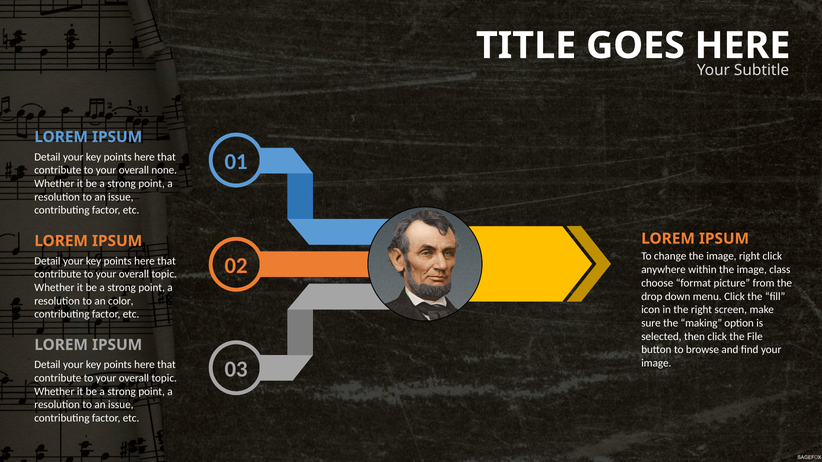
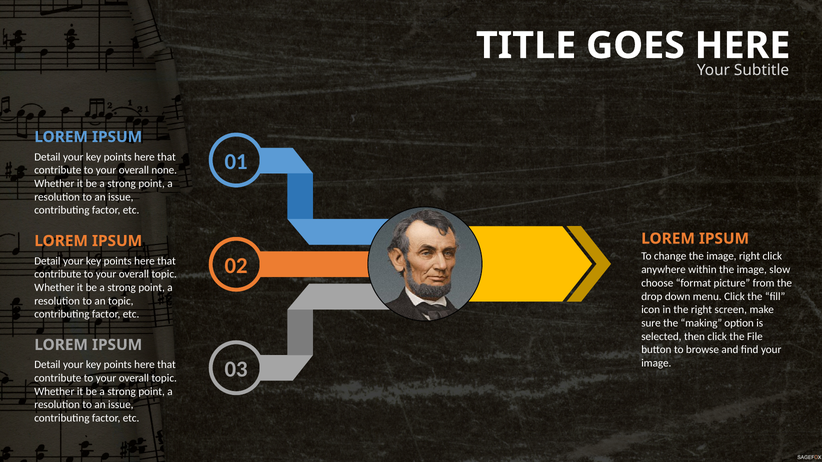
class: class -> slow
an color: color -> topic
